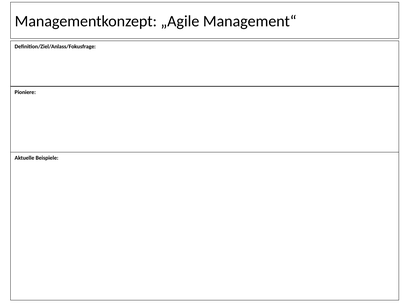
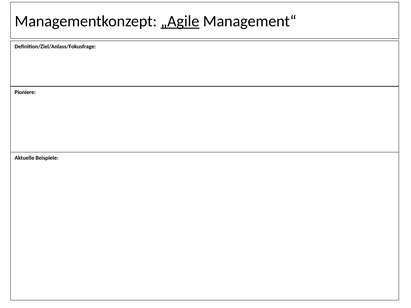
„Agile underline: none -> present
